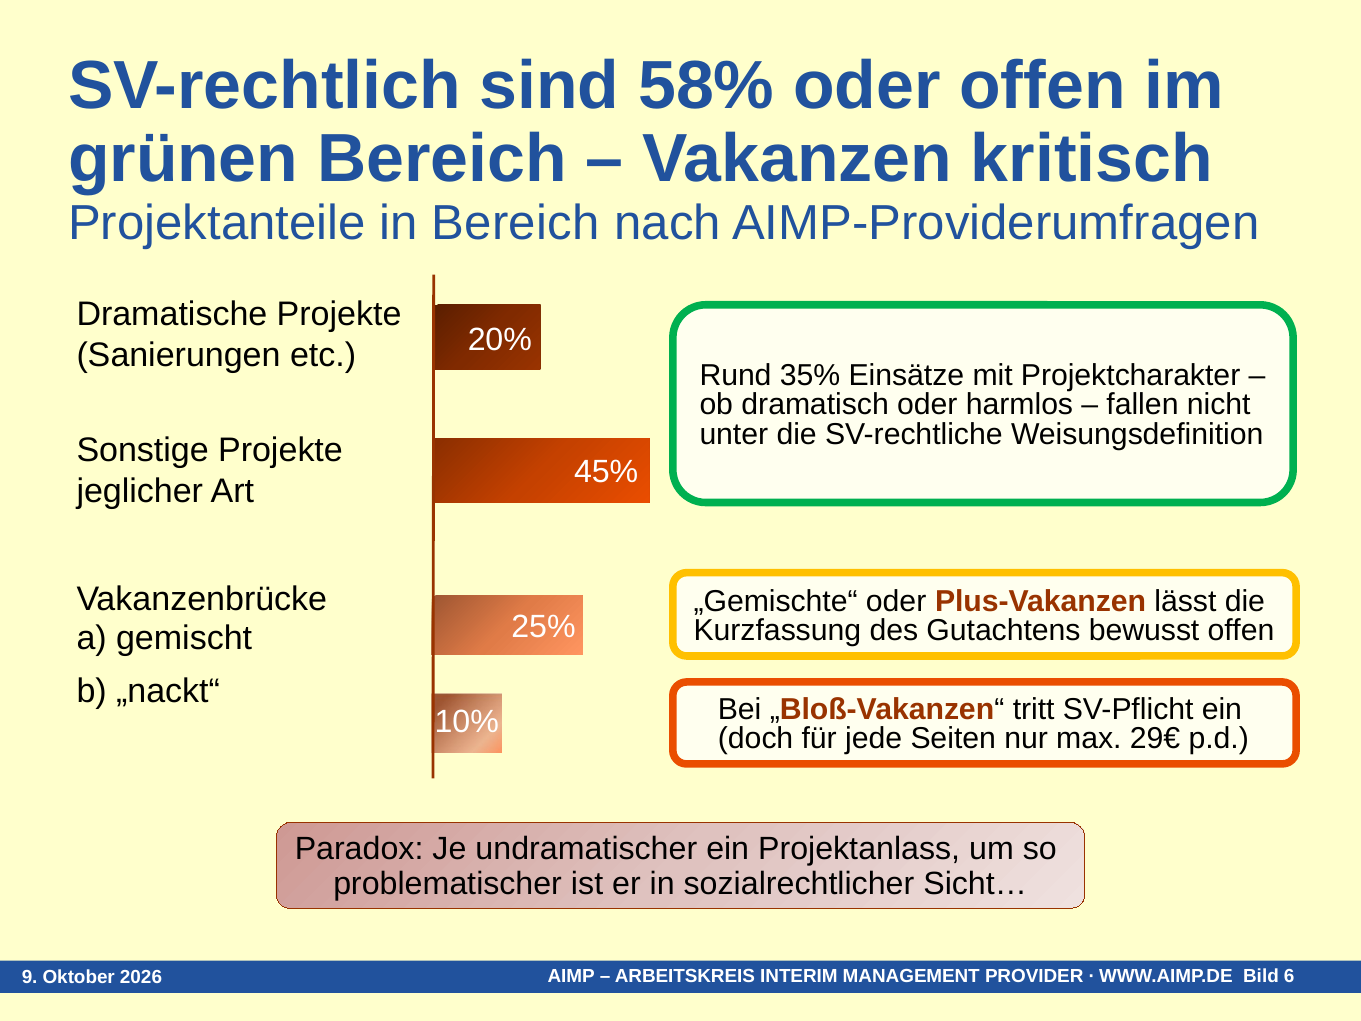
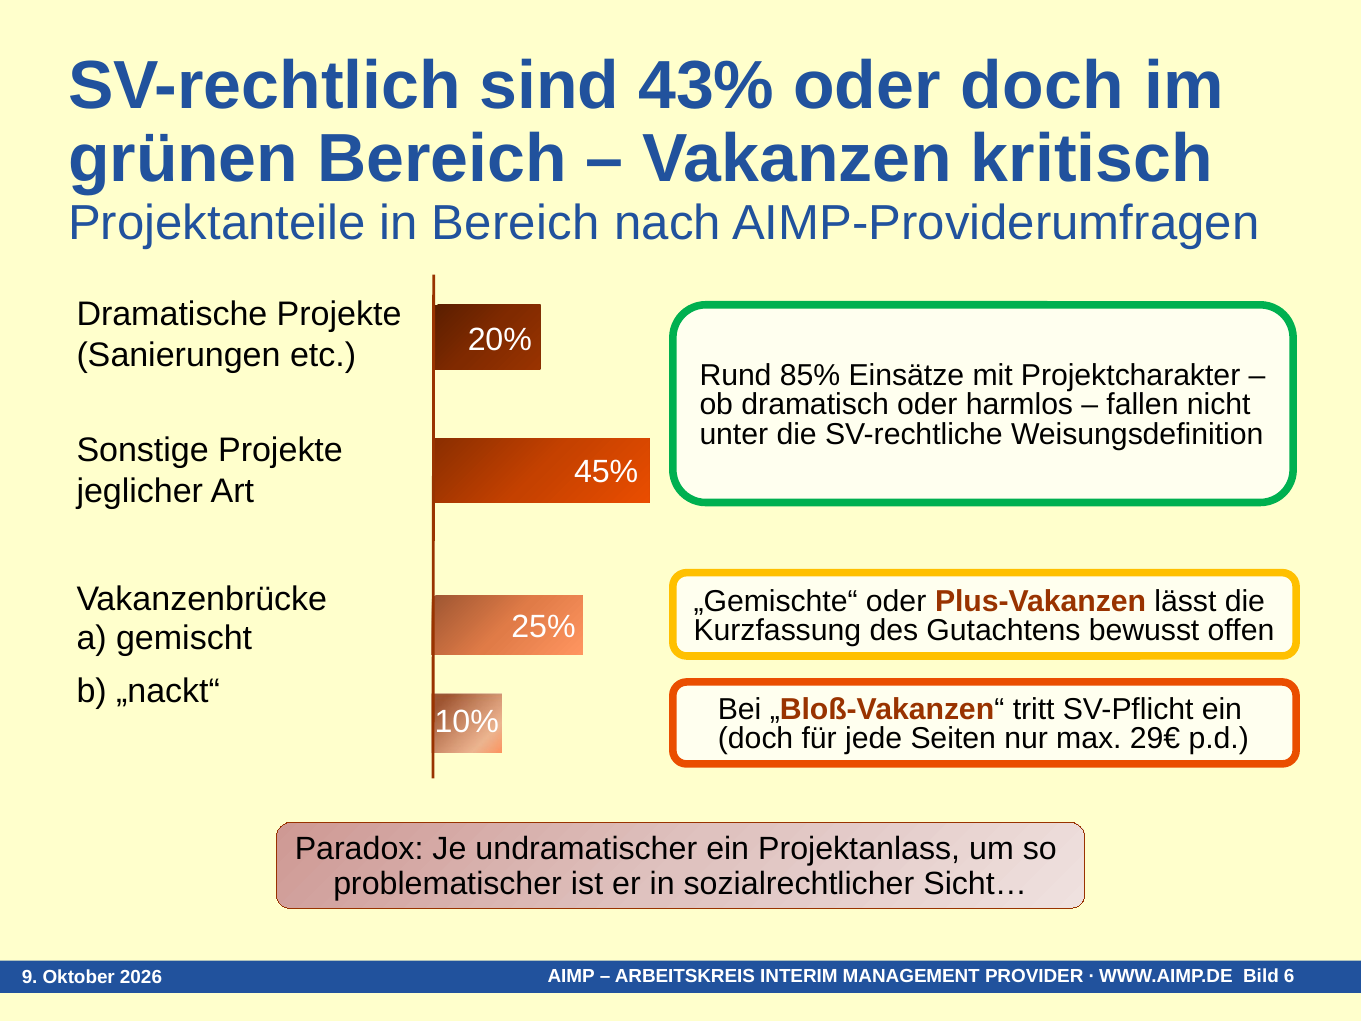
58%: 58% -> 43%
oder offen: offen -> doch
35%: 35% -> 85%
